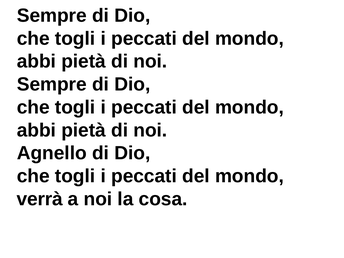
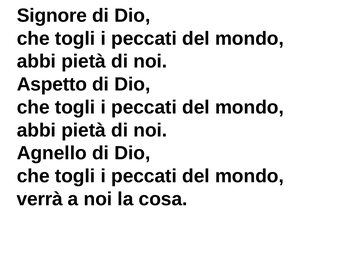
Sempre at (52, 16): Sempre -> Signore
Sempre at (52, 84): Sempre -> Aspetto
